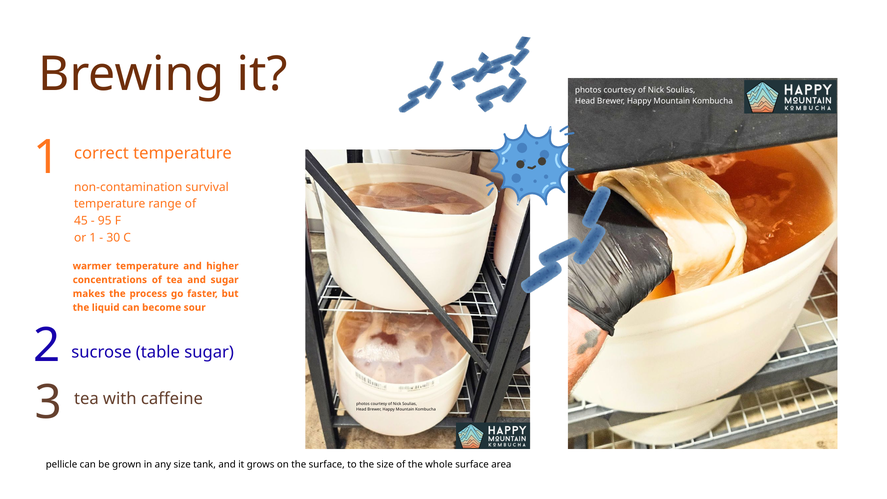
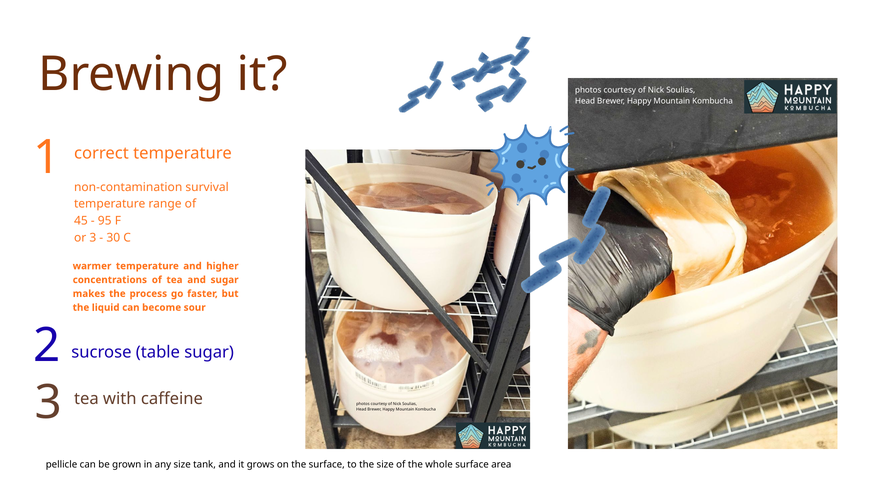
or 1: 1 -> 3
